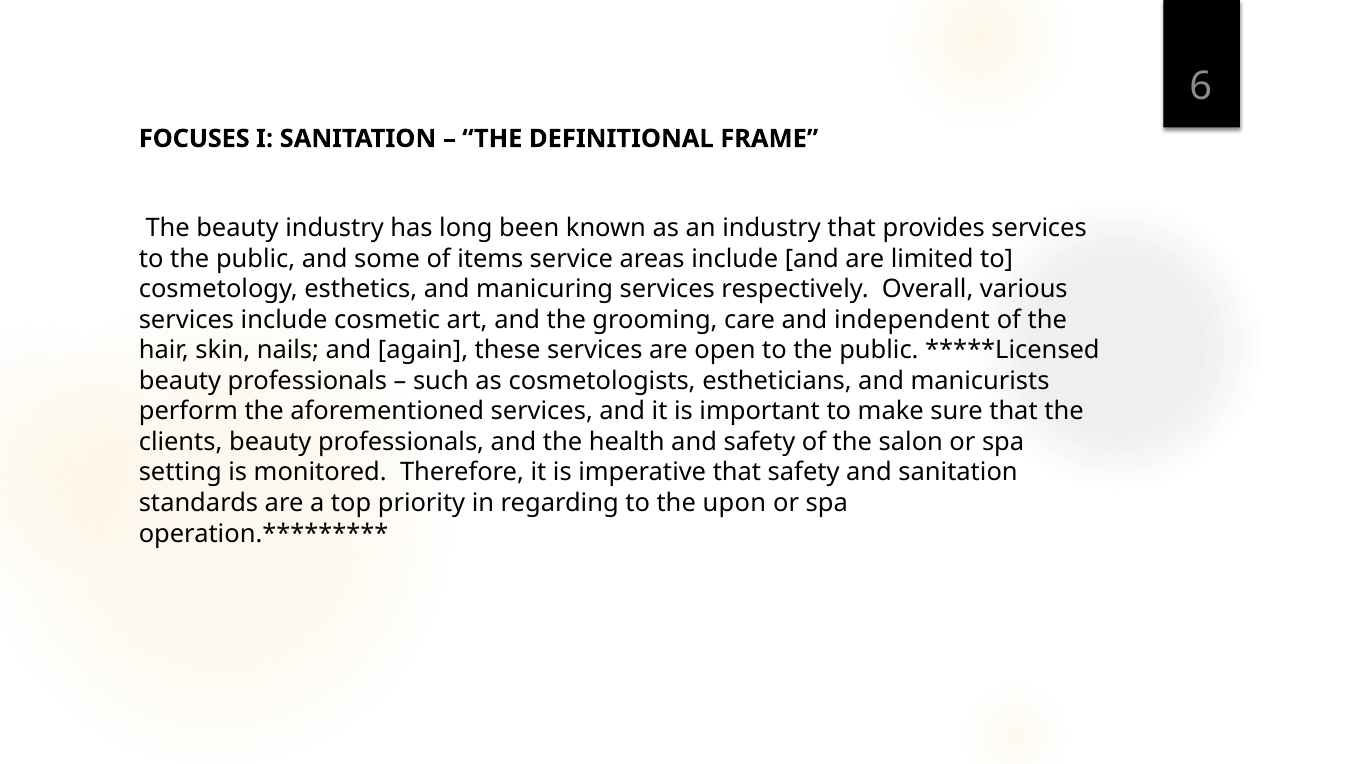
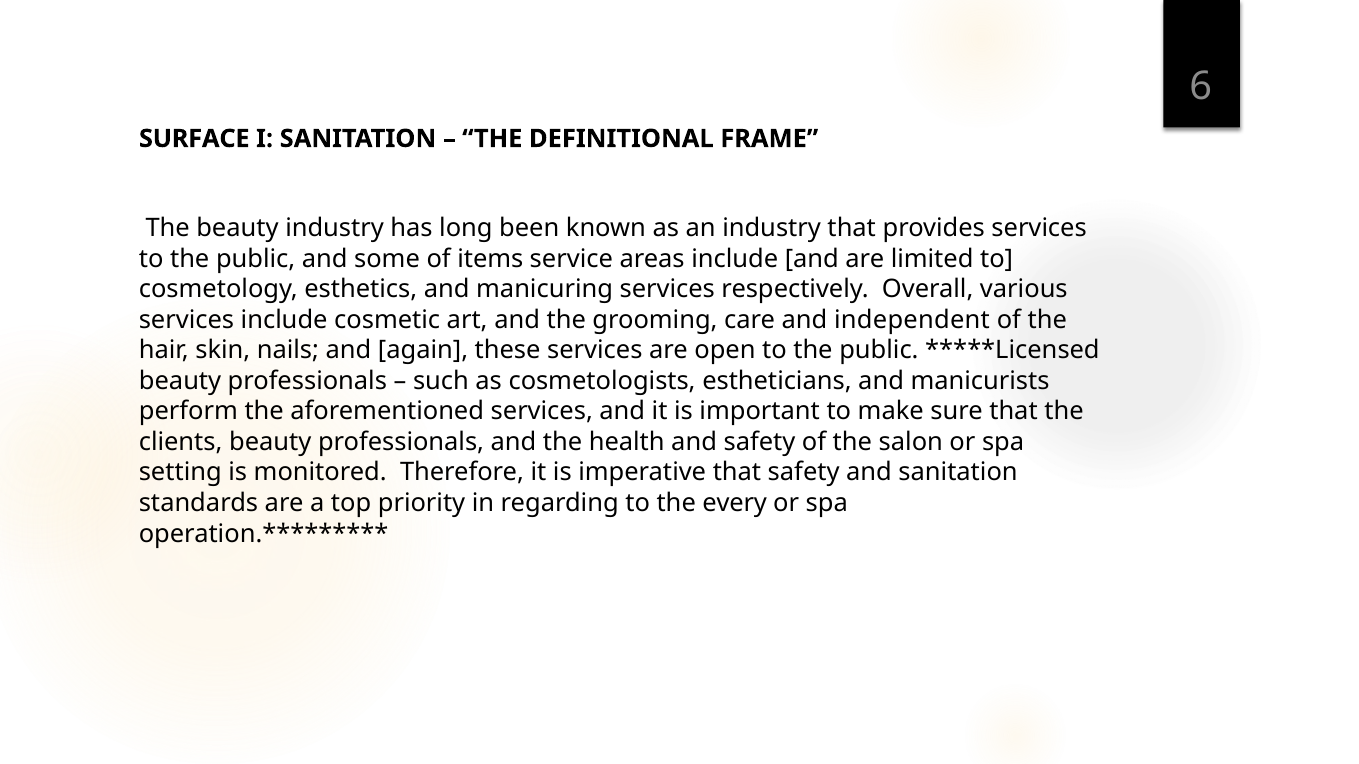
FOCUSES: FOCUSES -> SURFACE
upon: upon -> every
